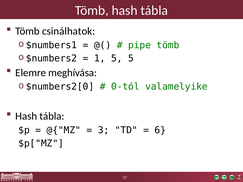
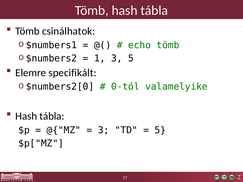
pipe: pipe -> echo
1 5: 5 -> 3
meghívása: meghívása -> specifikált
6 at (160, 130): 6 -> 5
